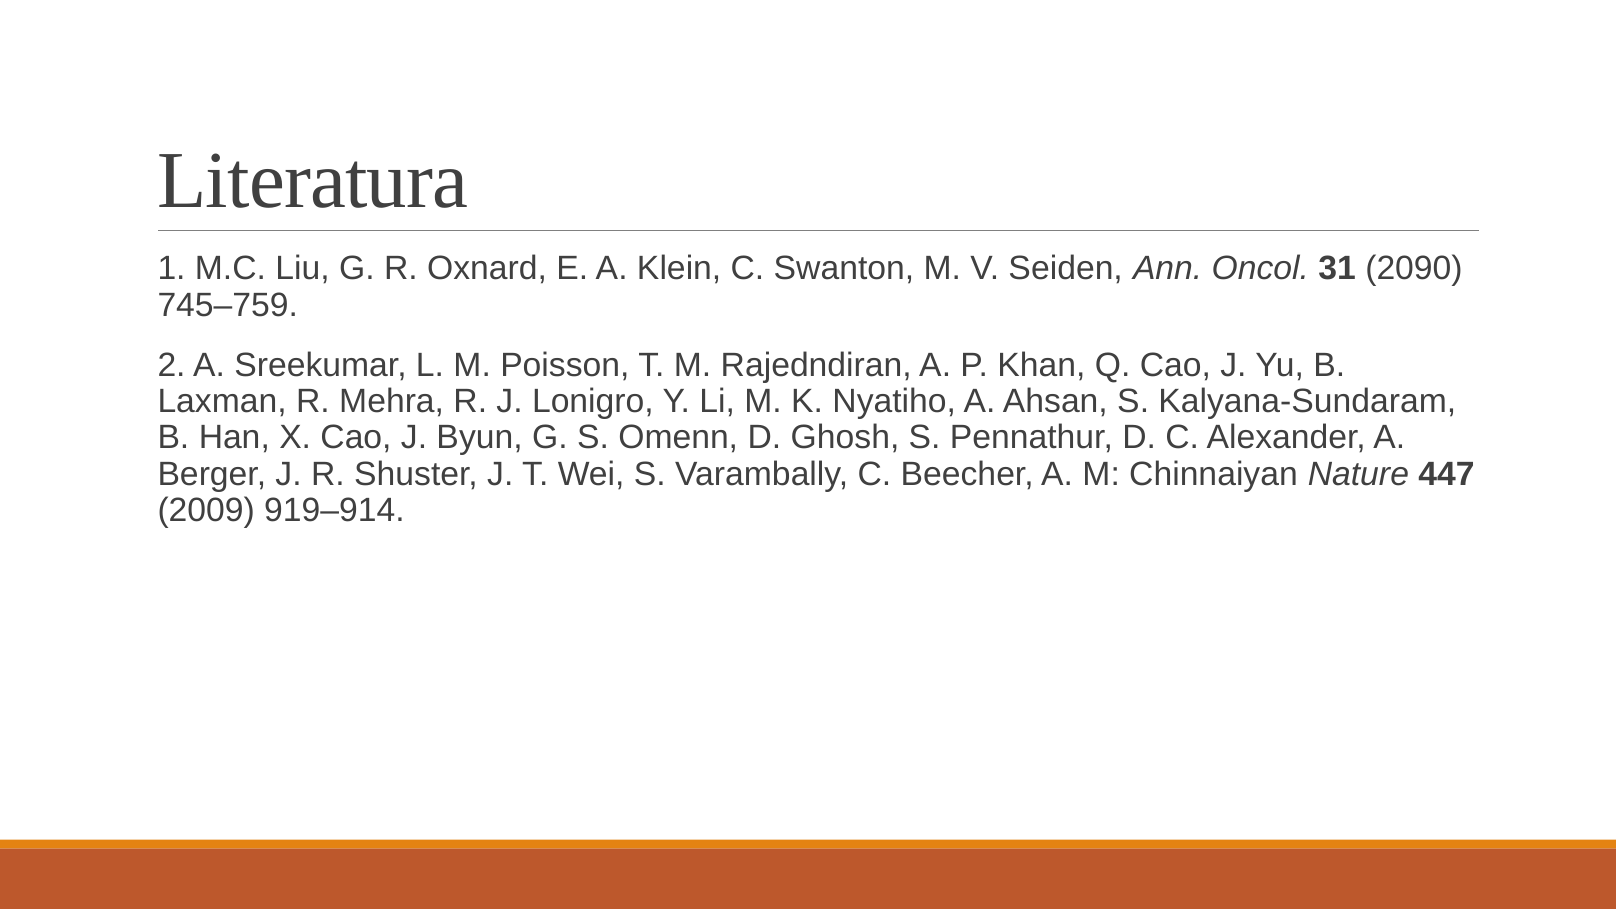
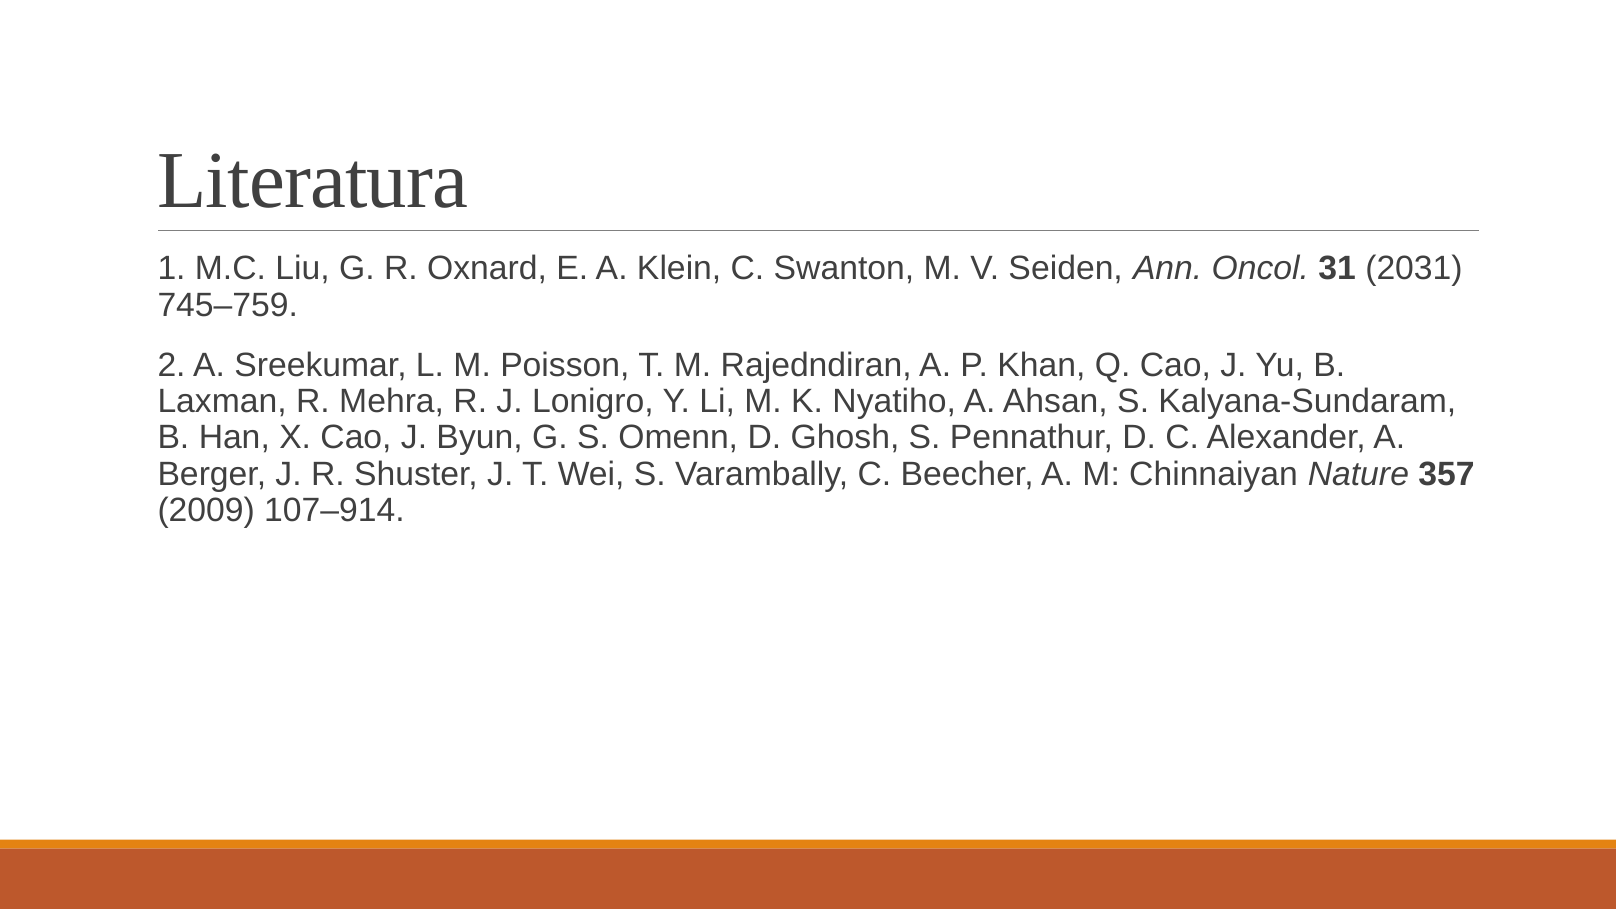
2090: 2090 -> 2031
447: 447 -> 357
919–914: 919–914 -> 107–914
